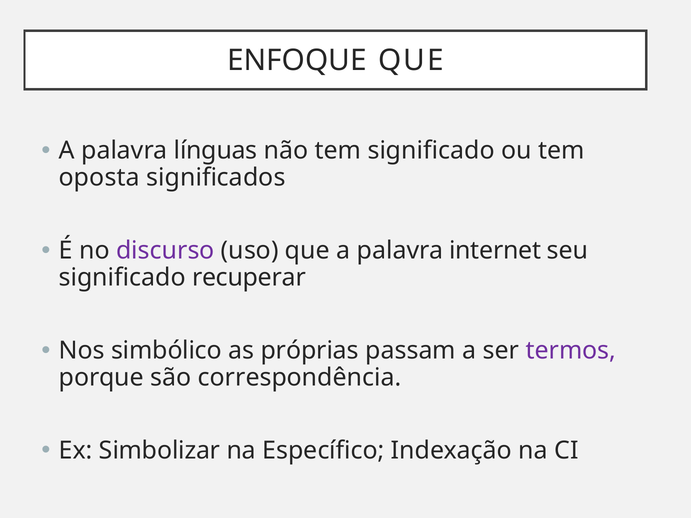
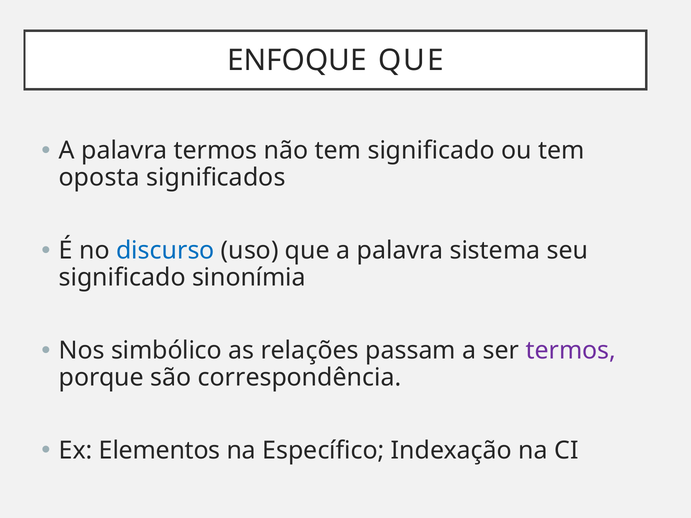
palavra línguas: línguas -> termos
discurso colour: purple -> blue
internet: internet -> sistema
recuperar: recuperar -> sinonímia
próprias: próprias -> relações
Simbolizar: Simbolizar -> Elementos
